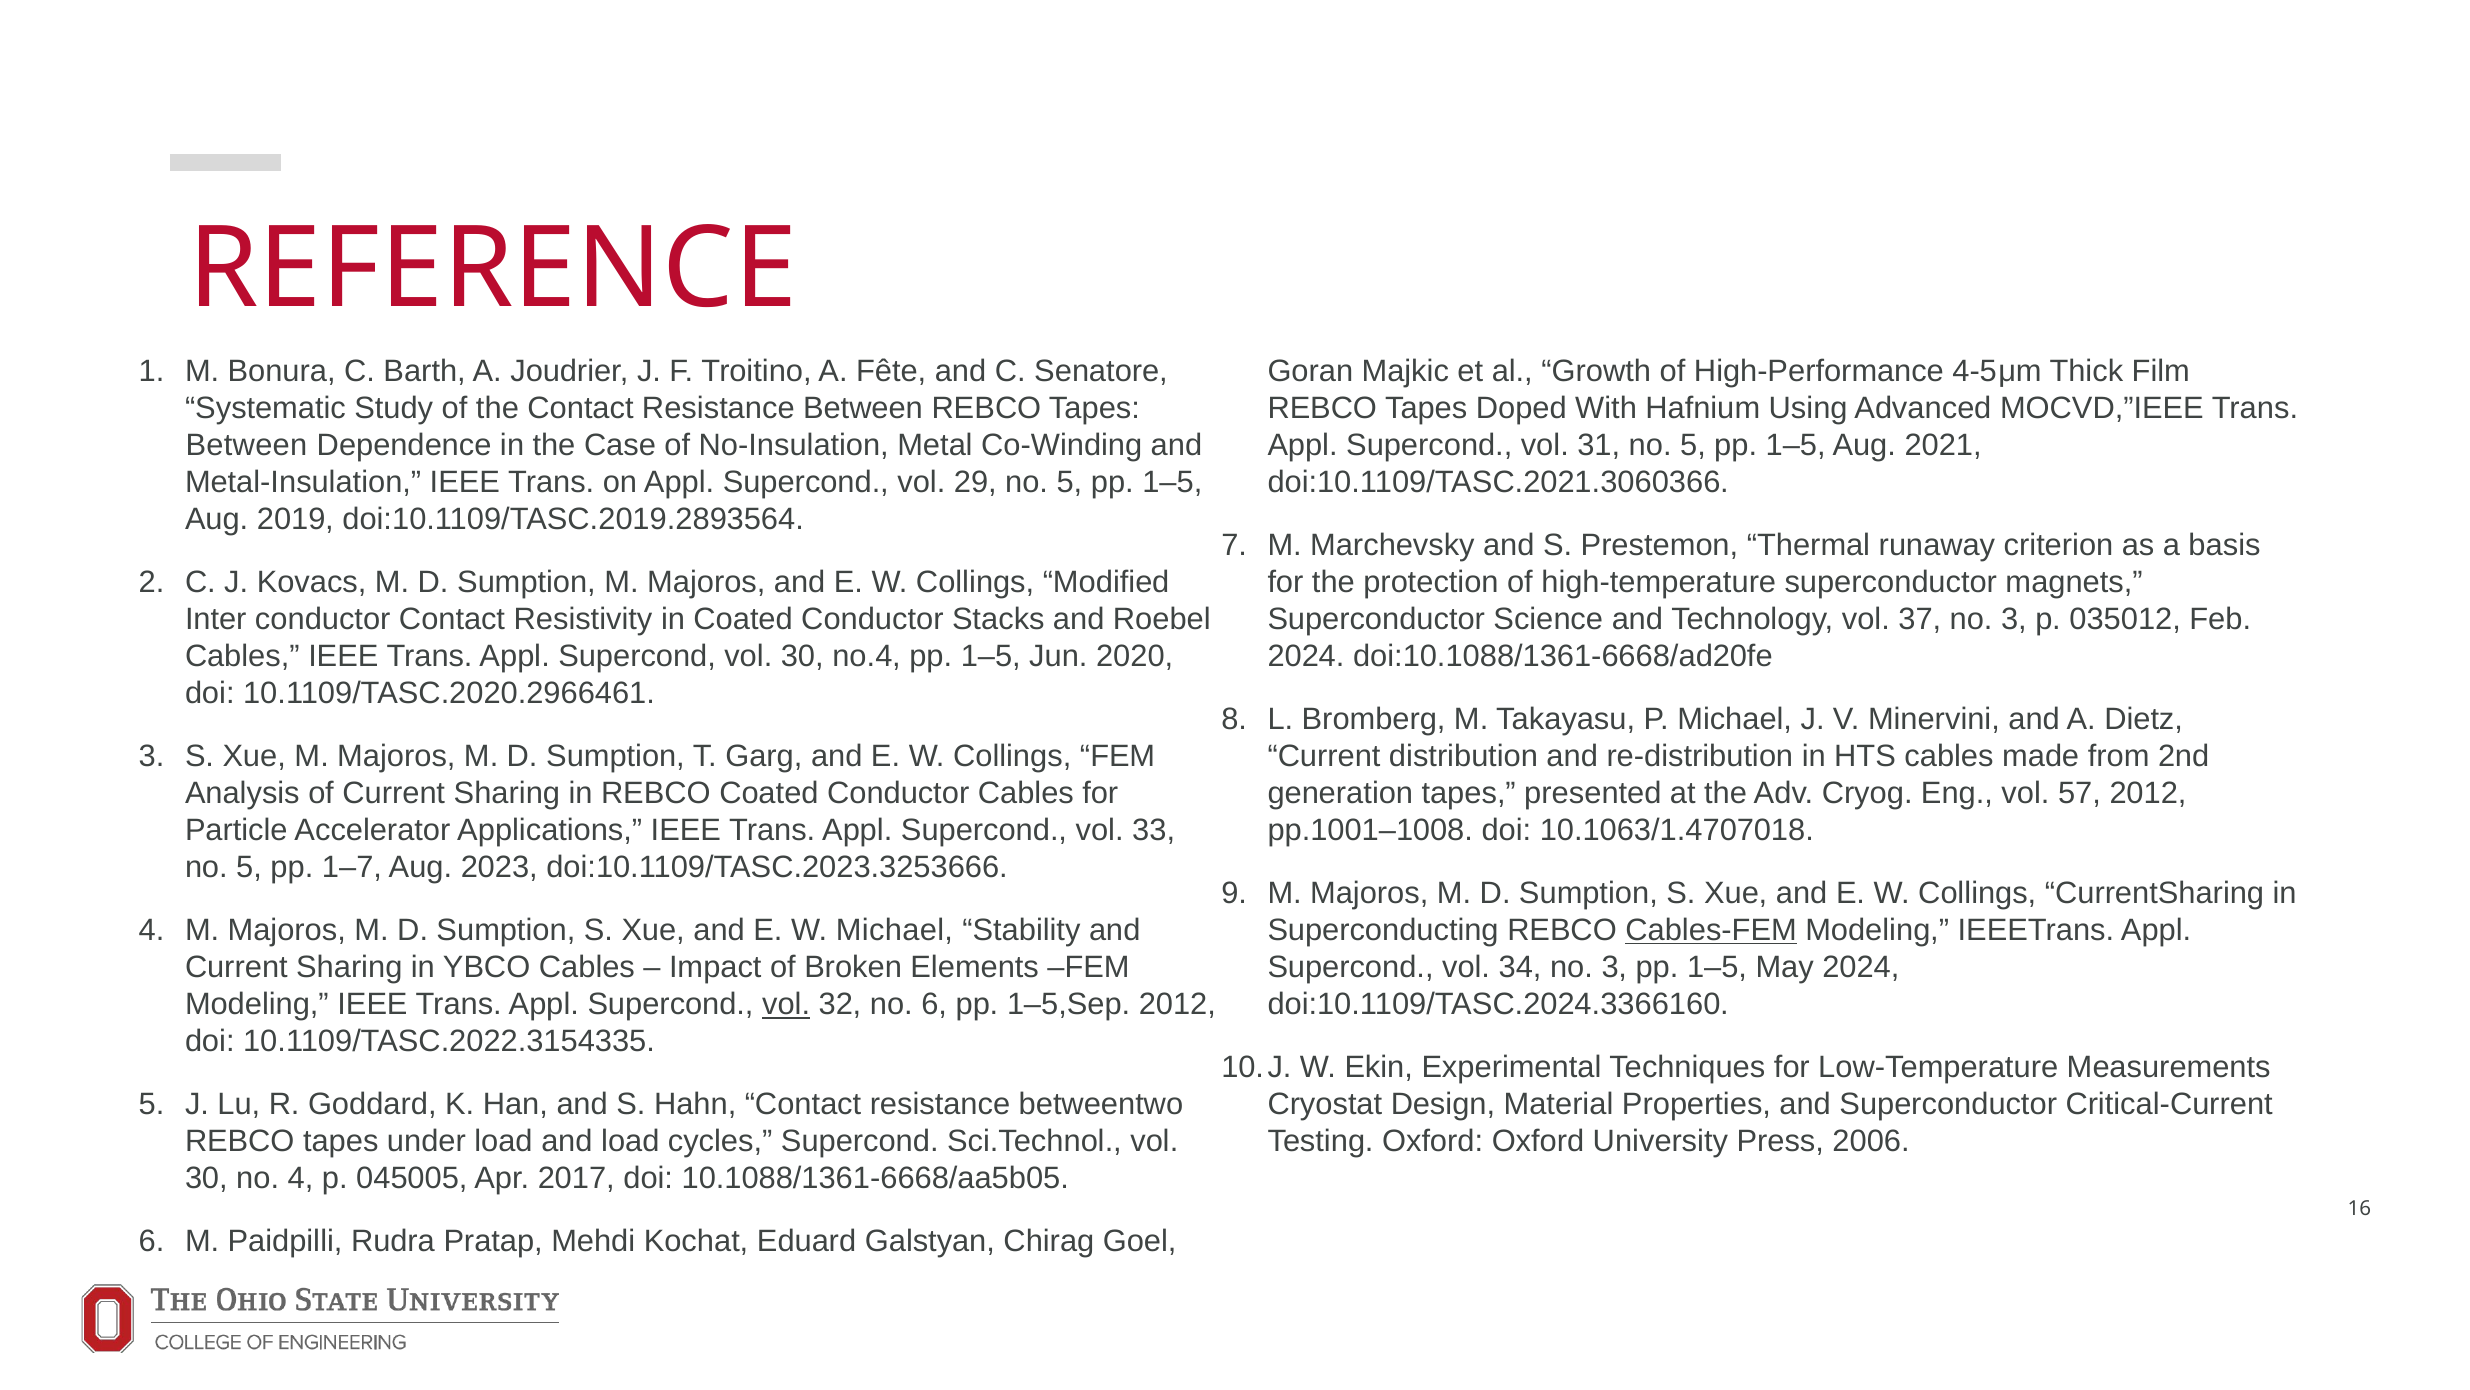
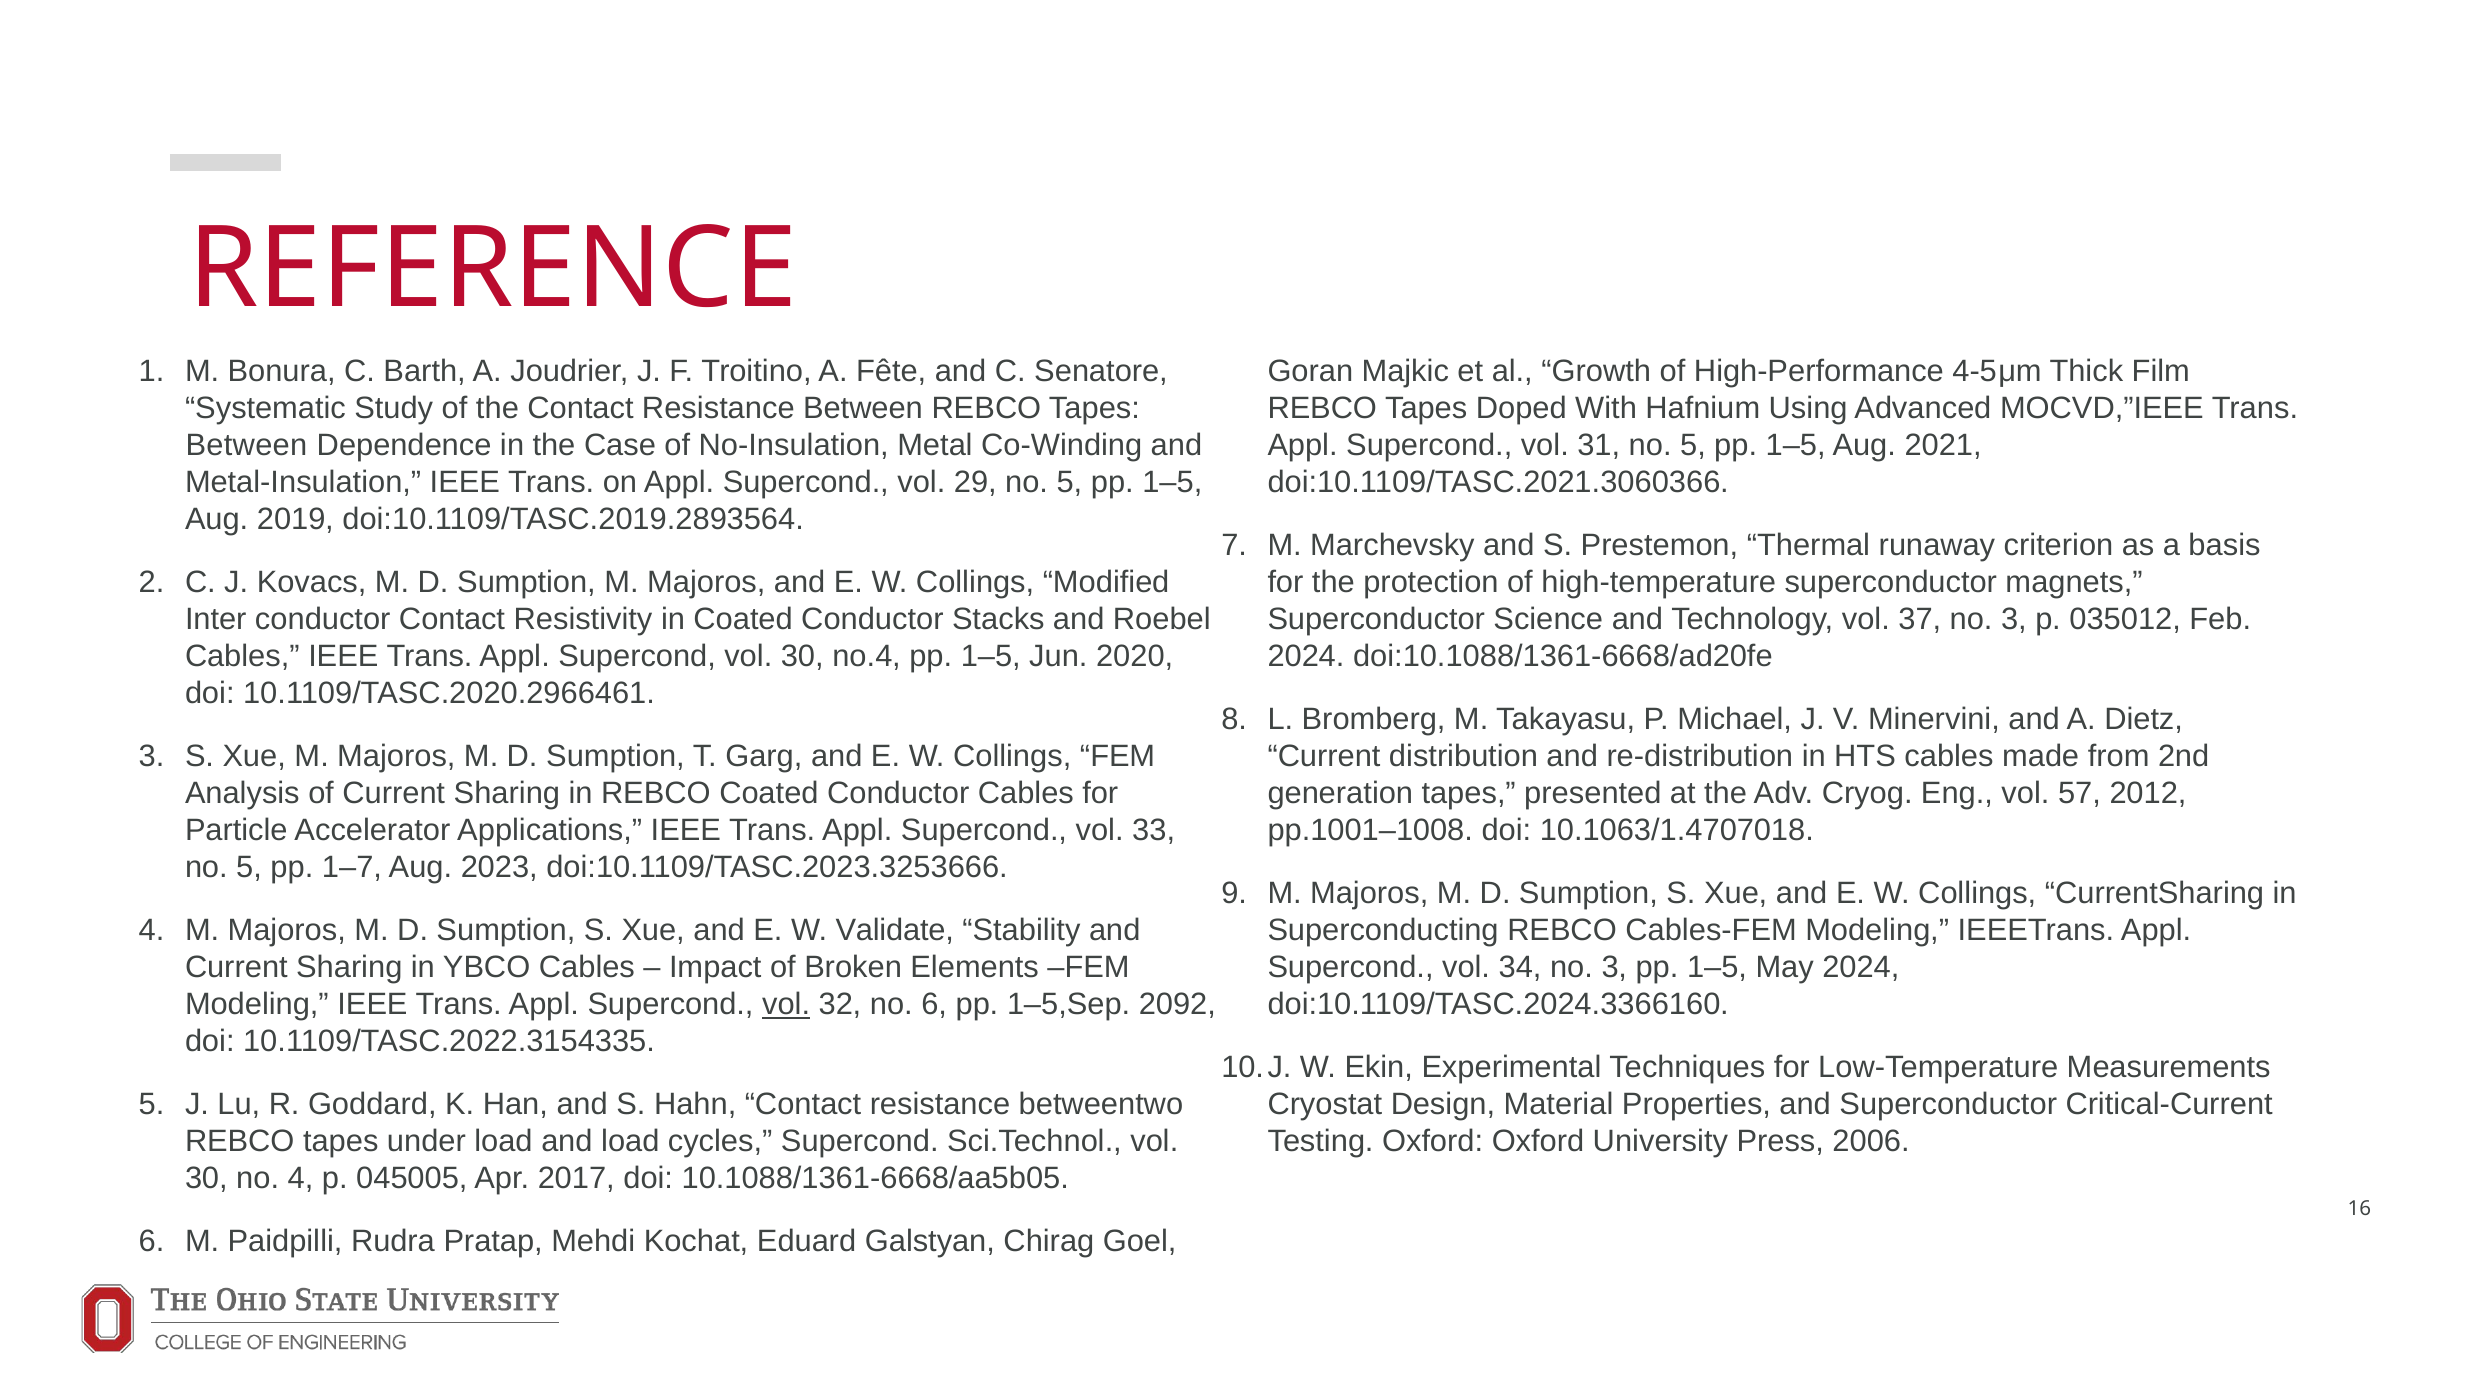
W Michael: Michael -> Validate
Cables-FEM underline: present -> none
1–5,Sep 2012: 2012 -> 2092
